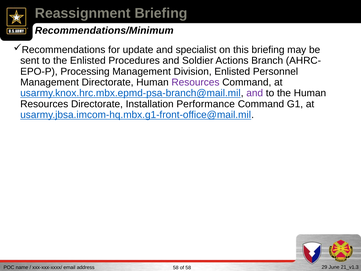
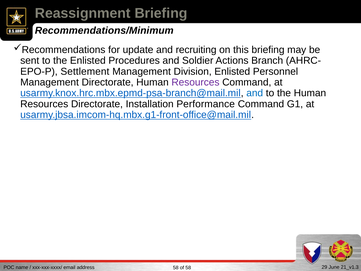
specialist: specialist -> recruiting
Processing: Processing -> Settlement
and at (255, 93) colour: purple -> blue
